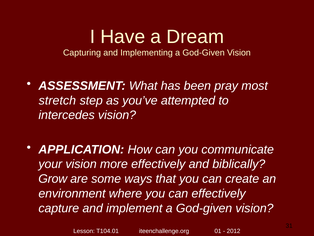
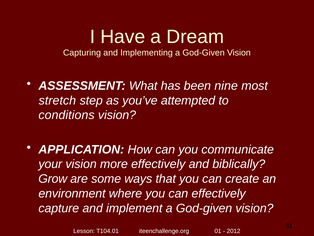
pray: pray -> nine
intercedes: intercedes -> conditions
